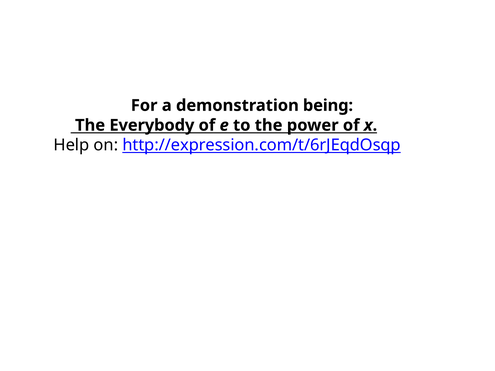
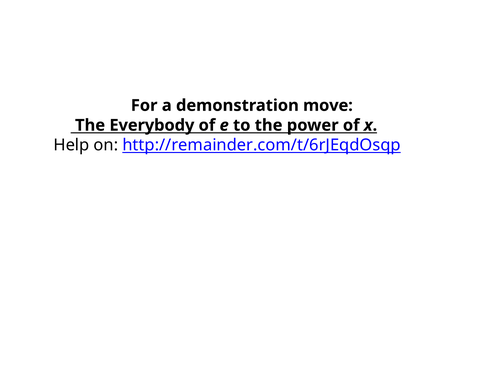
being: being -> move
http://expression.com/t/6rJEqdOsqp: http://expression.com/t/6rJEqdOsqp -> http://remainder.com/t/6rJEqdOsqp
